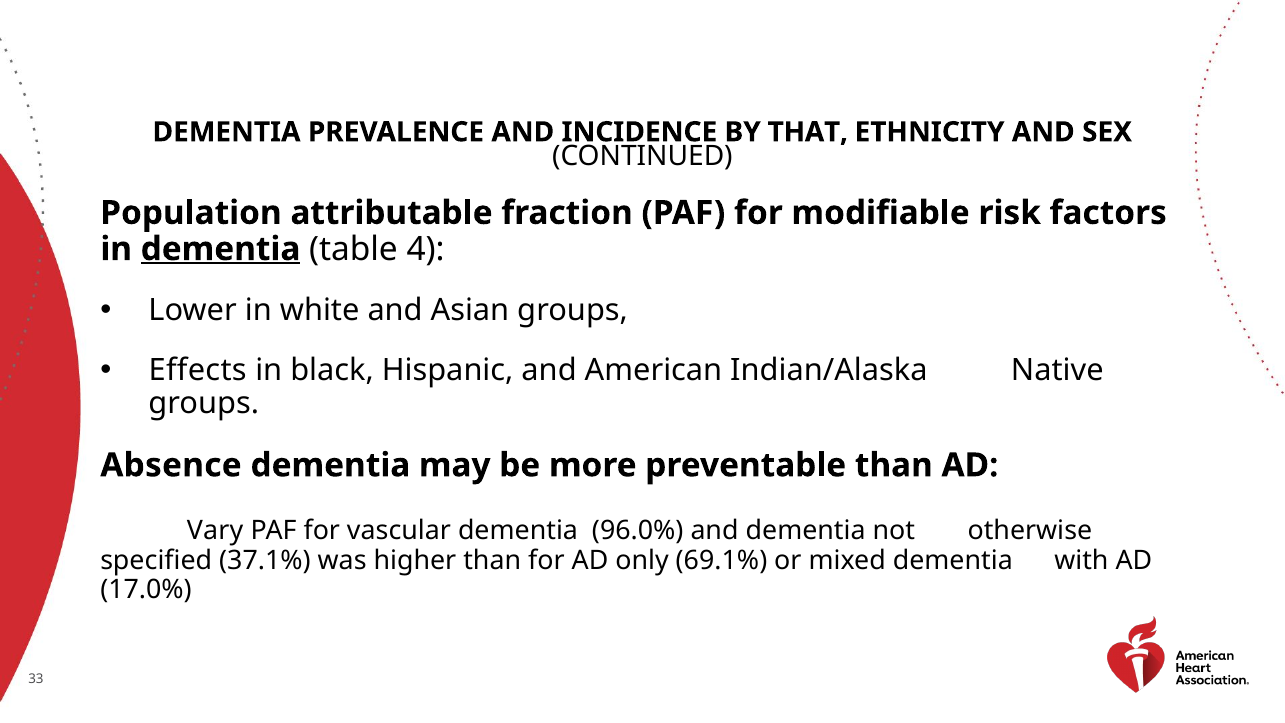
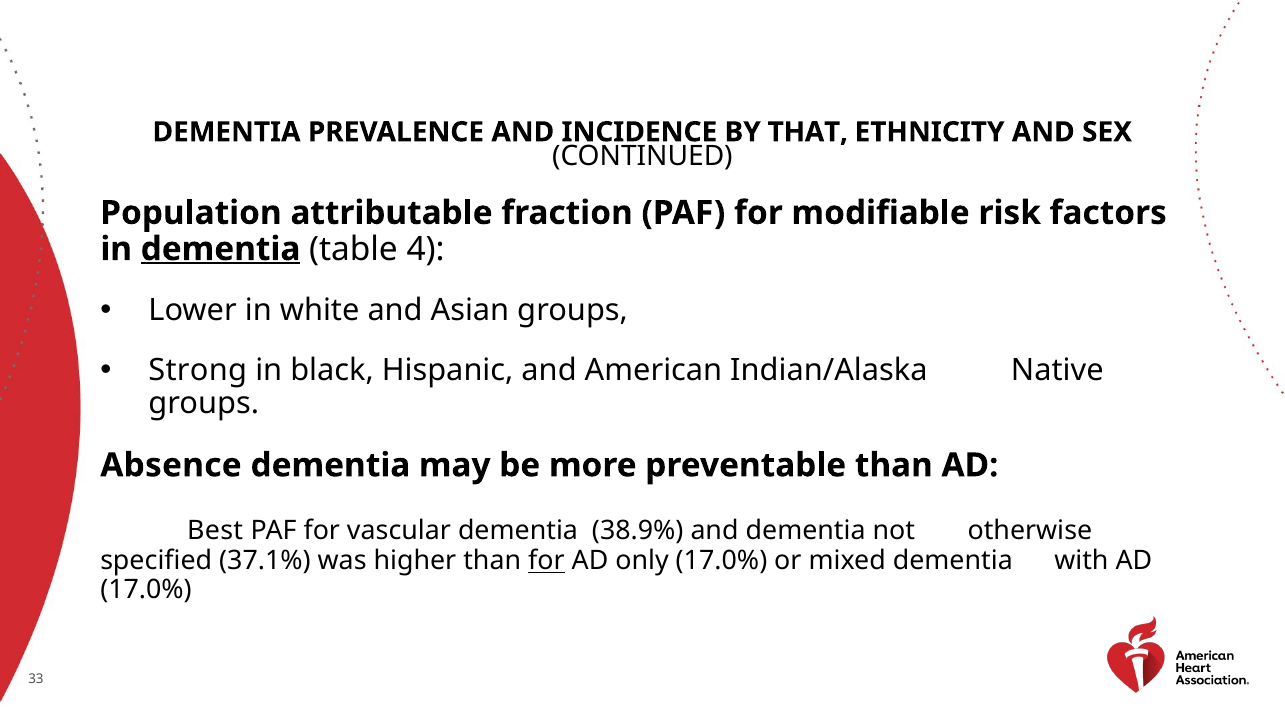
Effects: Effects -> Strong
Vary: Vary -> Best
96.0%: 96.0% -> 38.9%
for at (546, 561) underline: none -> present
only 69.1%: 69.1% -> 17.0%
